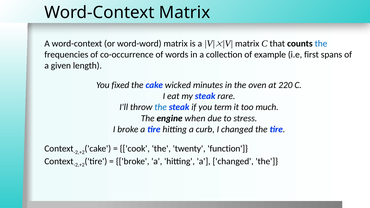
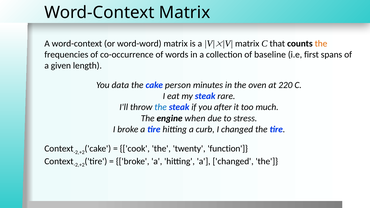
the at (321, 44) colour: blue -> orange
example: example -> baseline
fixed: fixed -> data
wicked: wicked -> person
term: term -> after
